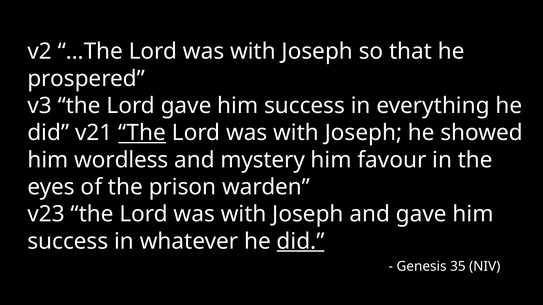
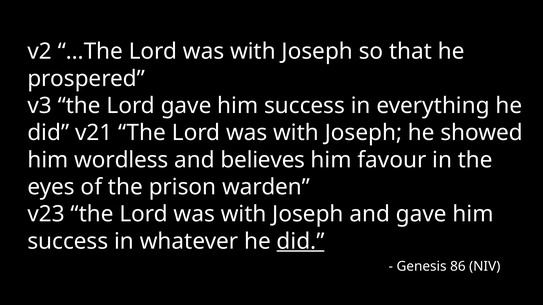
The at (142, 133) underline: present -> none
mystery: mystery -> believes
35: 35 -> 86
